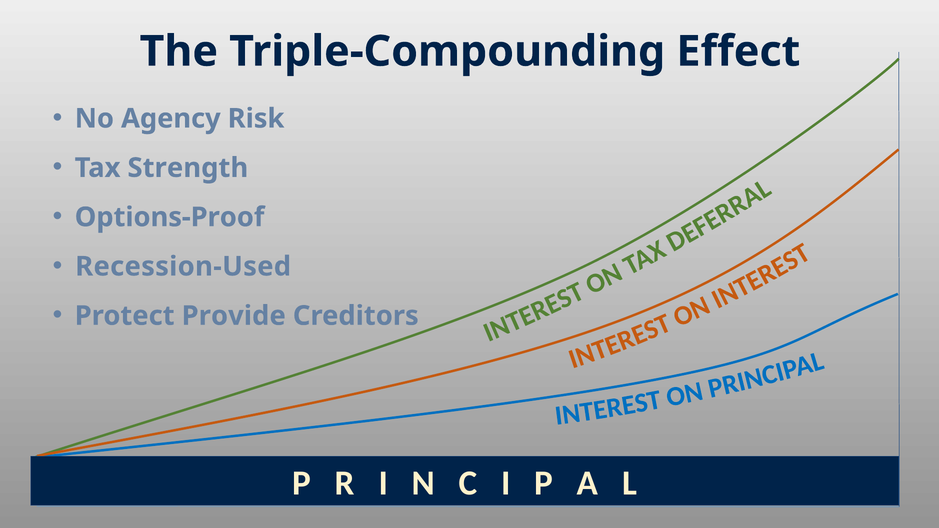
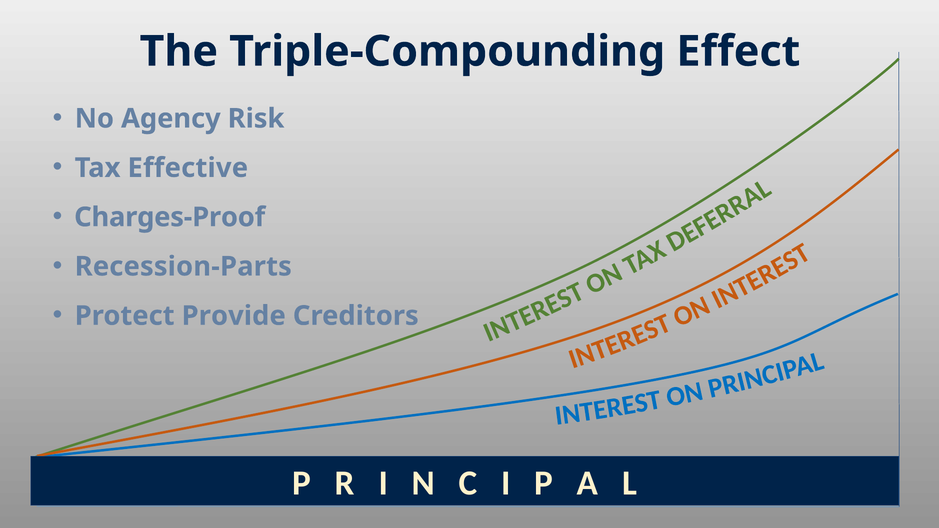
Strength: Strength -> Effective
Options-Proof: Options-Proof -> Charges-Proof
Recession-Used: Recession-Used -> Recession-Parts
